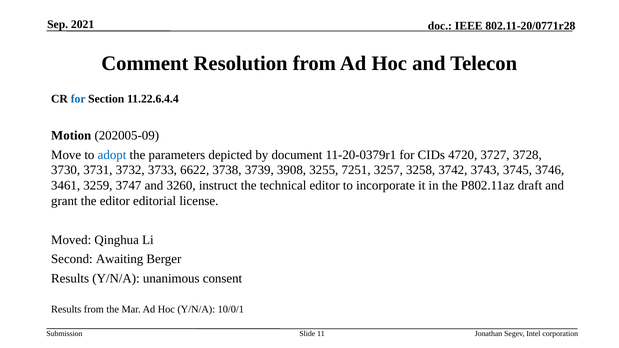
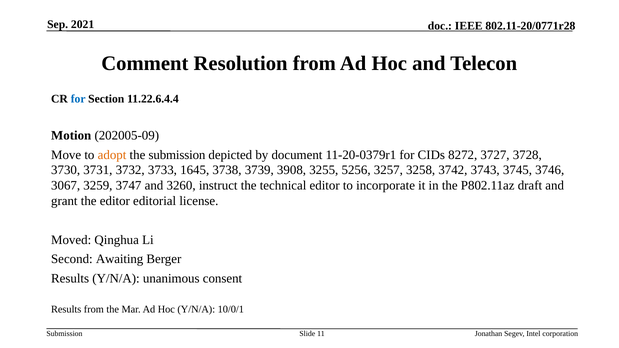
adopt colour: blue -> orange
the parameters: parameters -> submission
4720: 4720 -> 8272
6622: 6622 -> 1645
7251: 7251 -> 5256
3461: 3461 -> 3067
